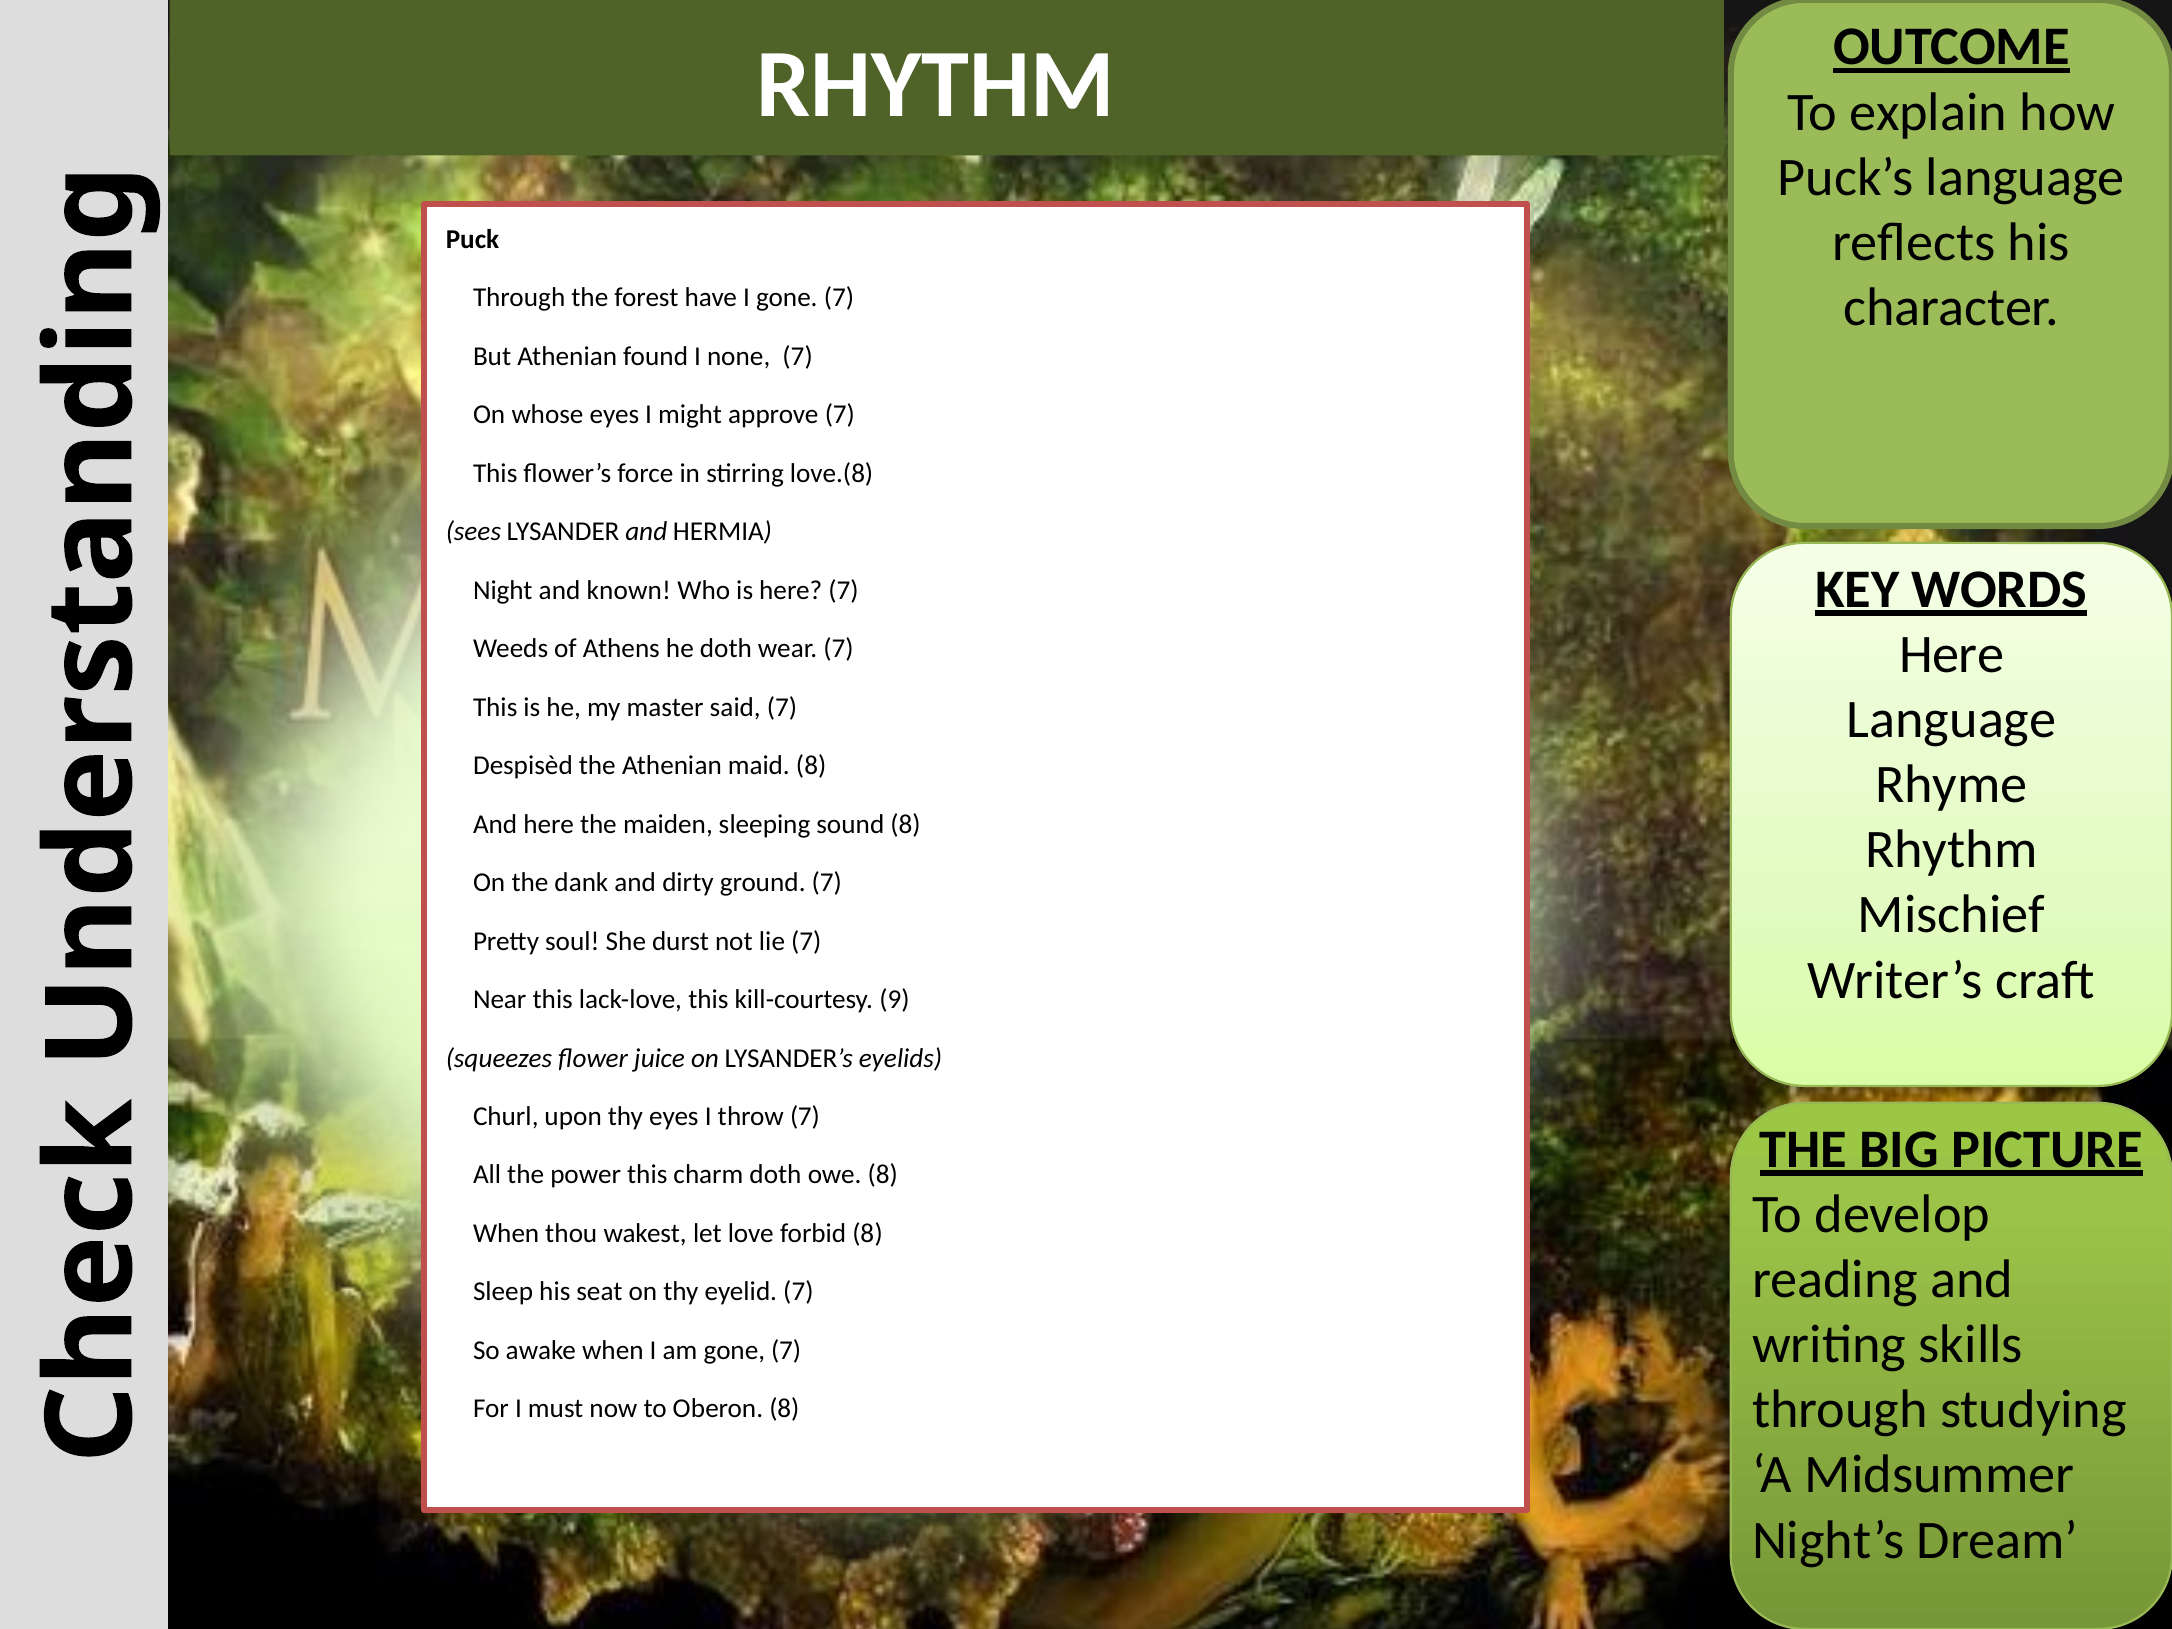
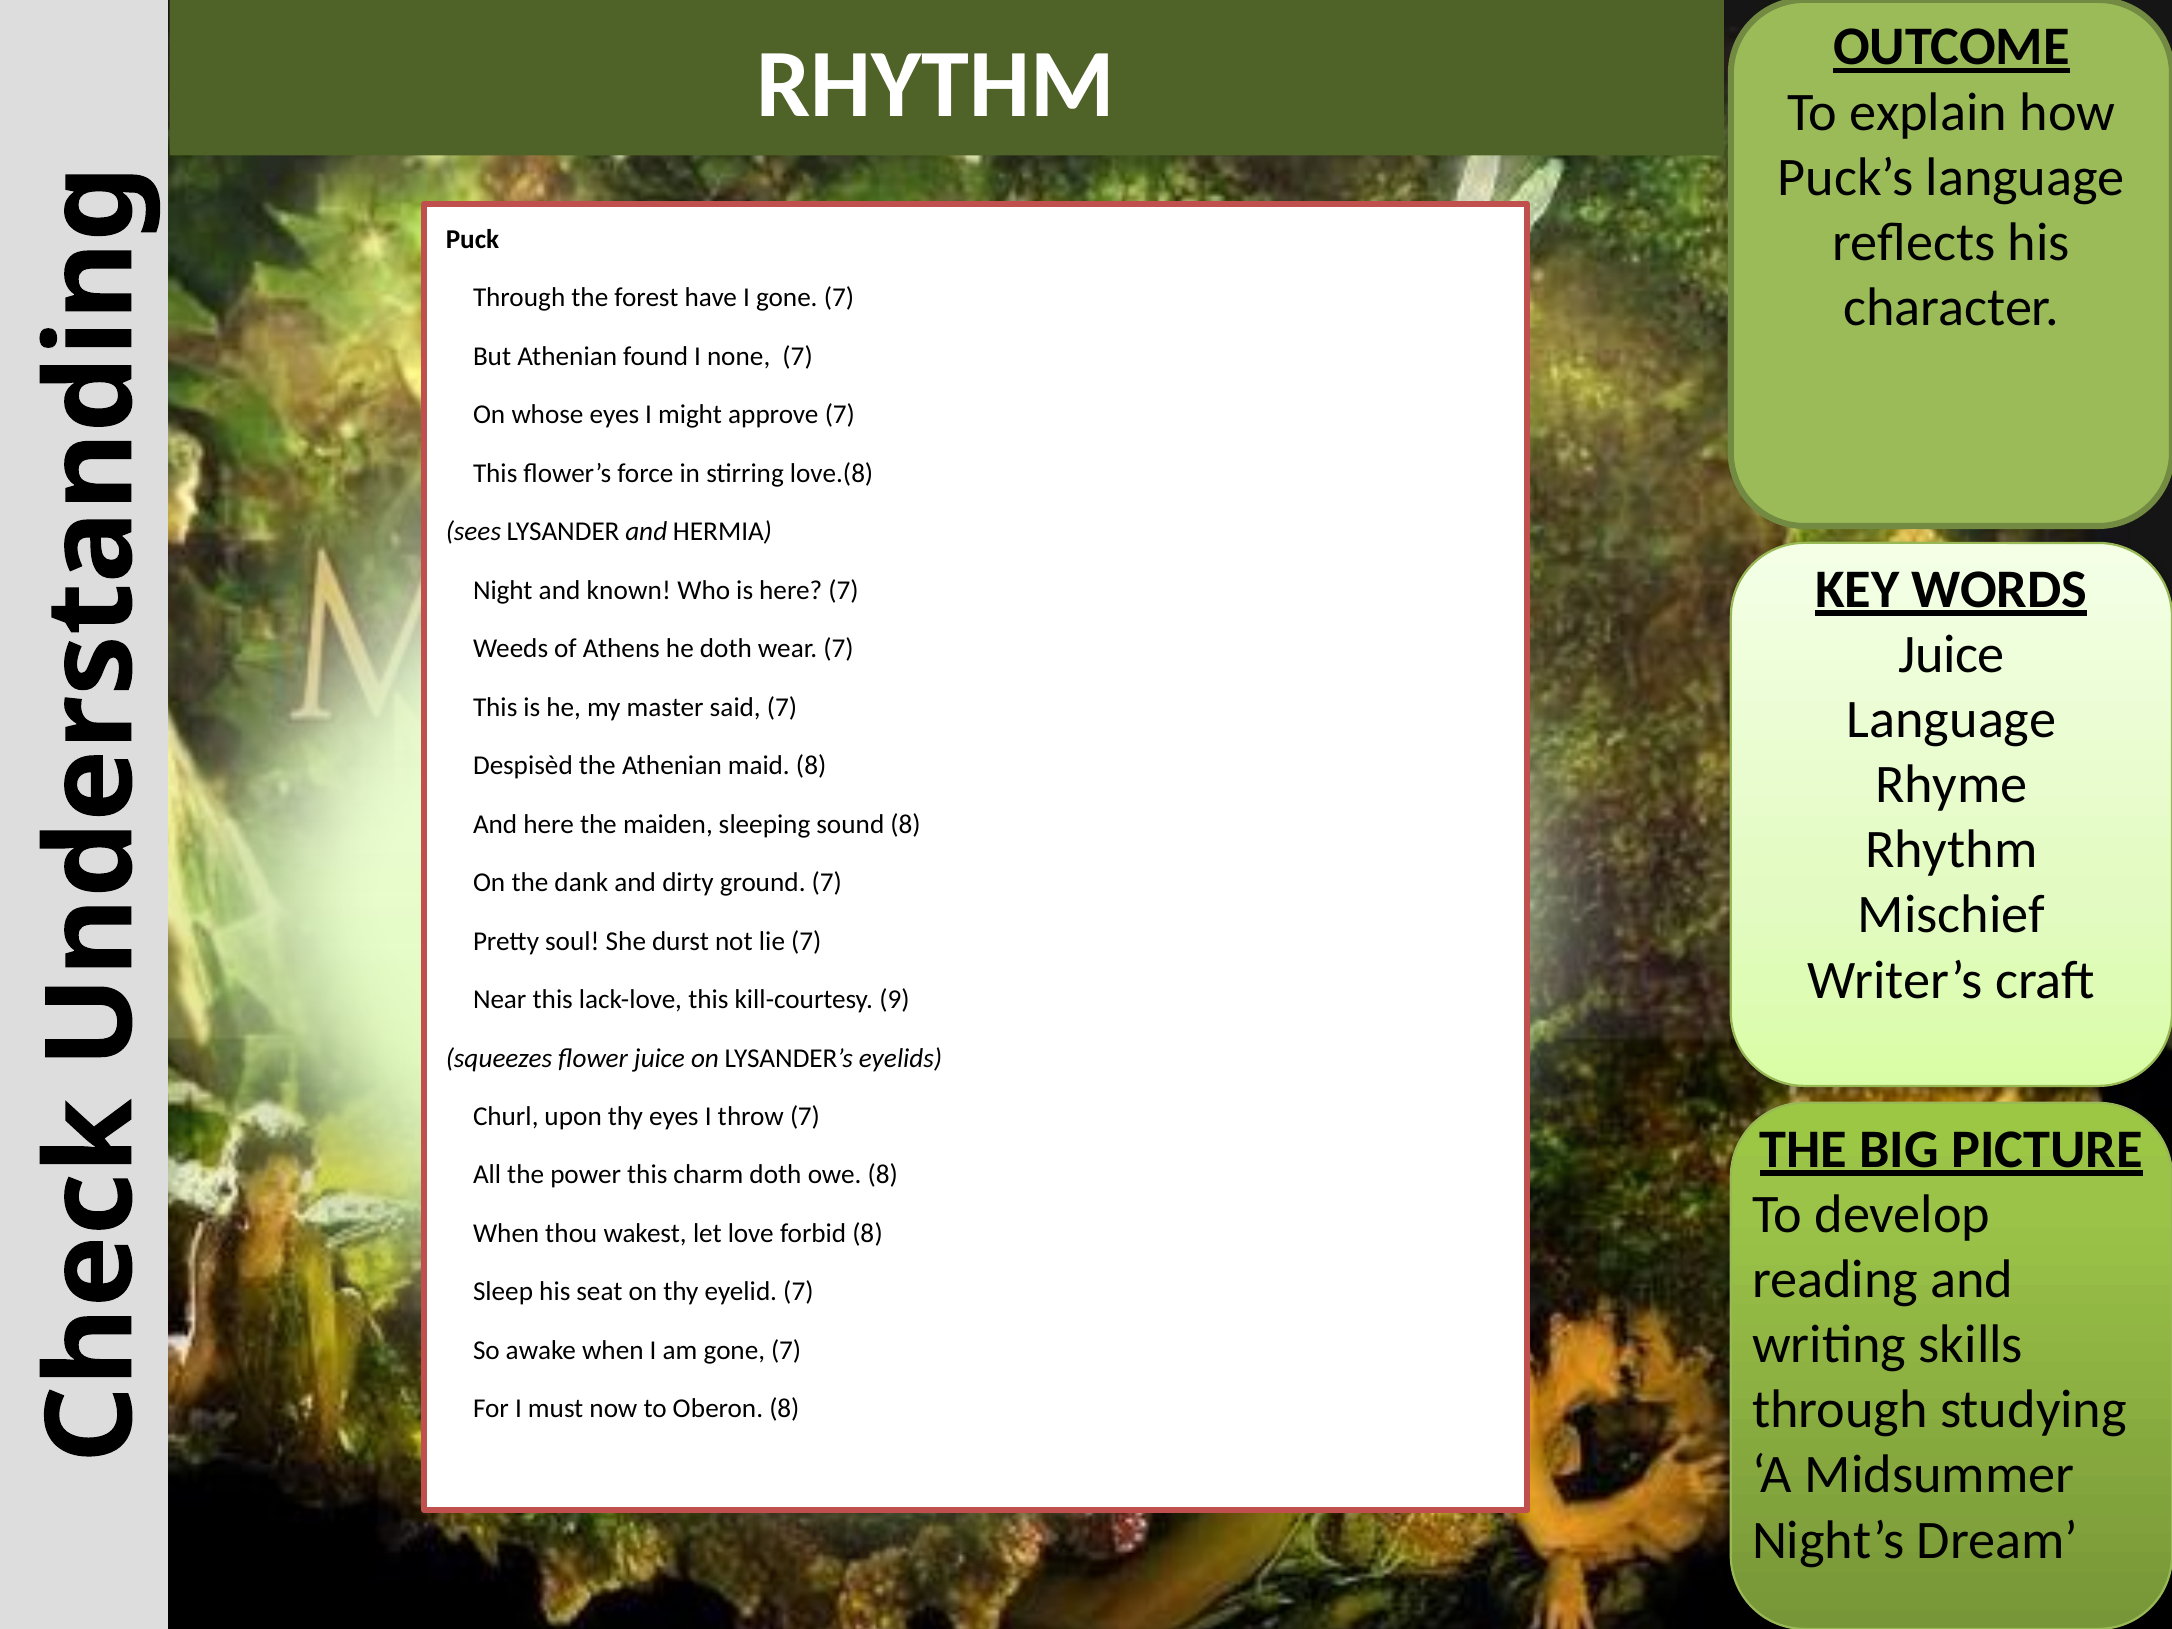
Here at (1952, 654): Here -> Juice
